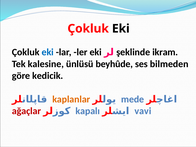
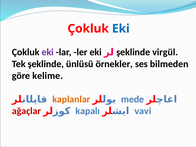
Eki at (121, 29) colour: black -> blue
eki at (48, 52) colour: blue -> purple
ikram: ikram -> virgül
Tek kalesine: kalesine -> şeklinde
beyhûde: beyhûde -> örnekler
kedicik: kedicik -> kelime
